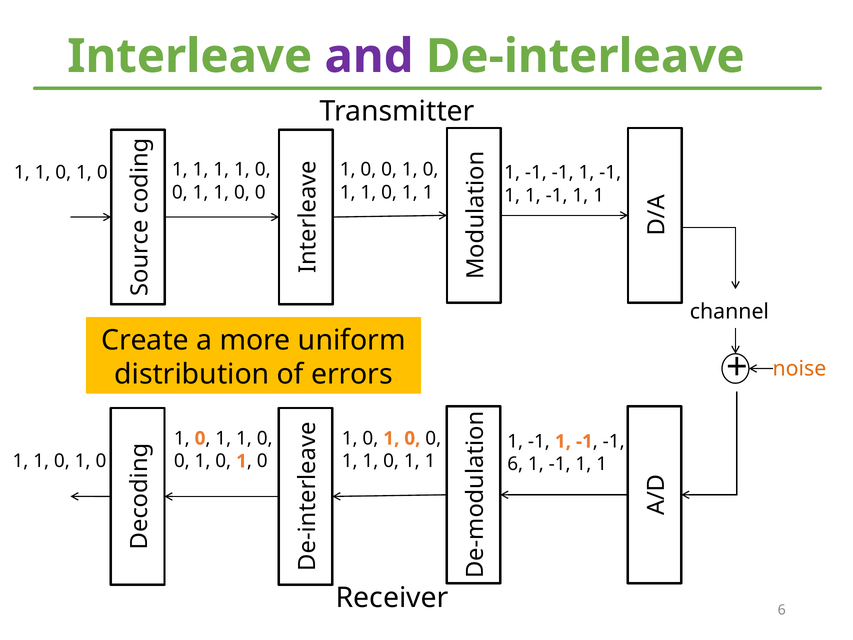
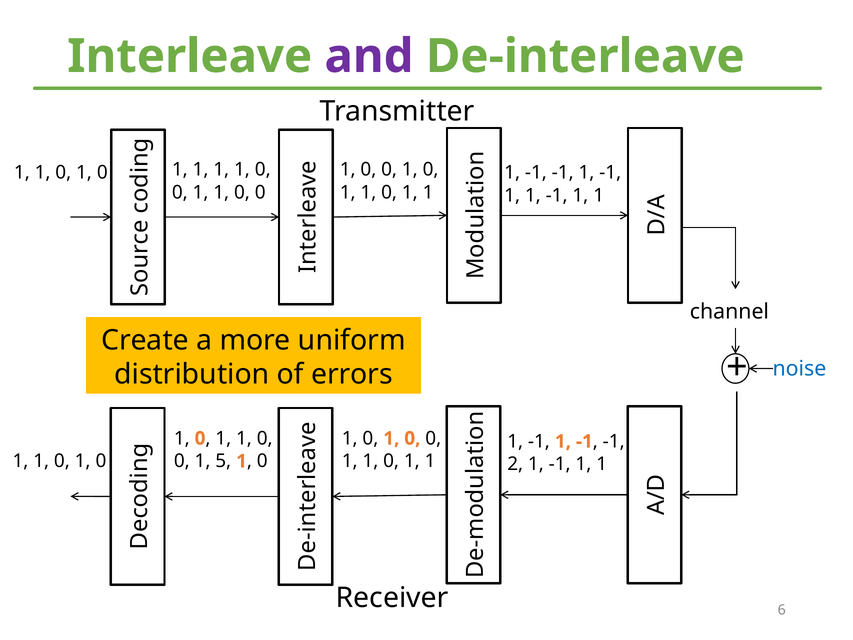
noise colour: orange -> blue
0 at (223, 461): 0 -> 5
6 at (515, 464): 6 -> 2
